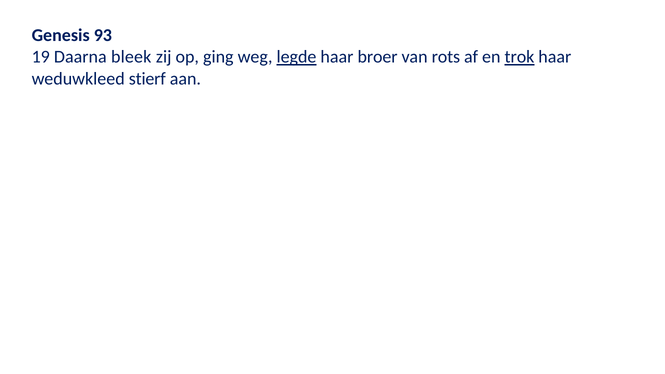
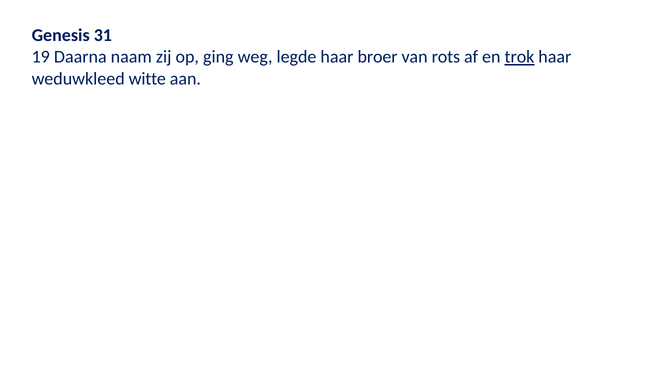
93: 93 -> 31
bleek: bleek -> naam
legde underline: present -> none
stierf: stierf -> witte
